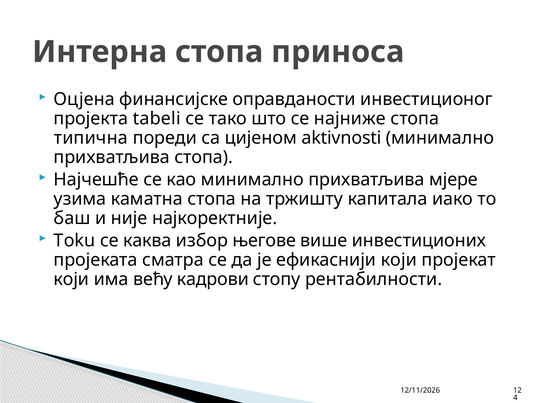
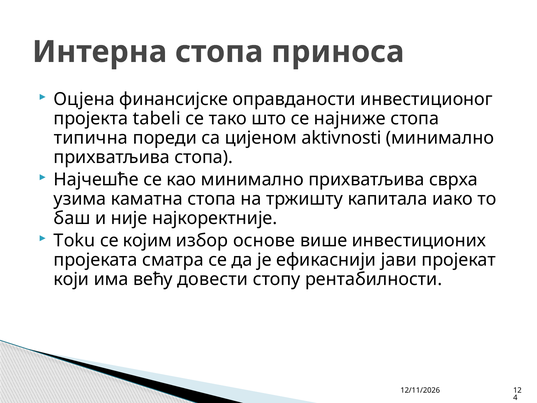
мјере: мјере -> сврха
каква: каква -> којим
његове: његове -> основе
ефикаснији који: који -> јави
кадрови: кадрови -> довести
